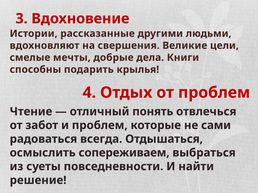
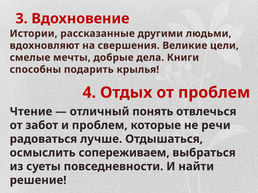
сами: сами -> речи
всегда: всегда -> лучше
